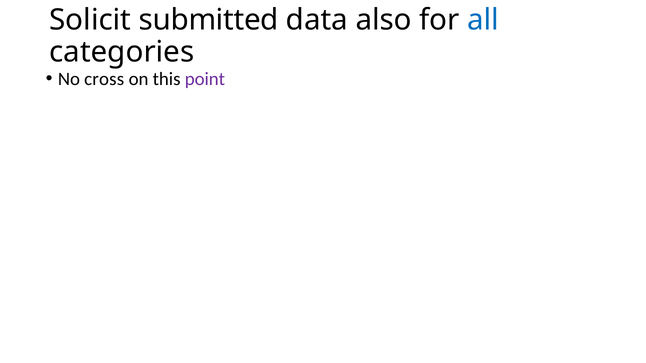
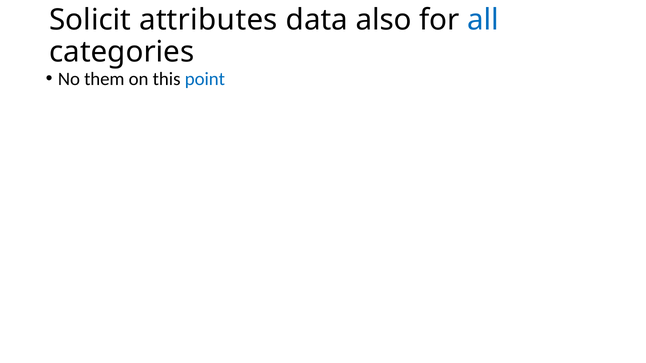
submitted: submitted -> attributes
cross: cross -> them
point colour: purple -> blue
